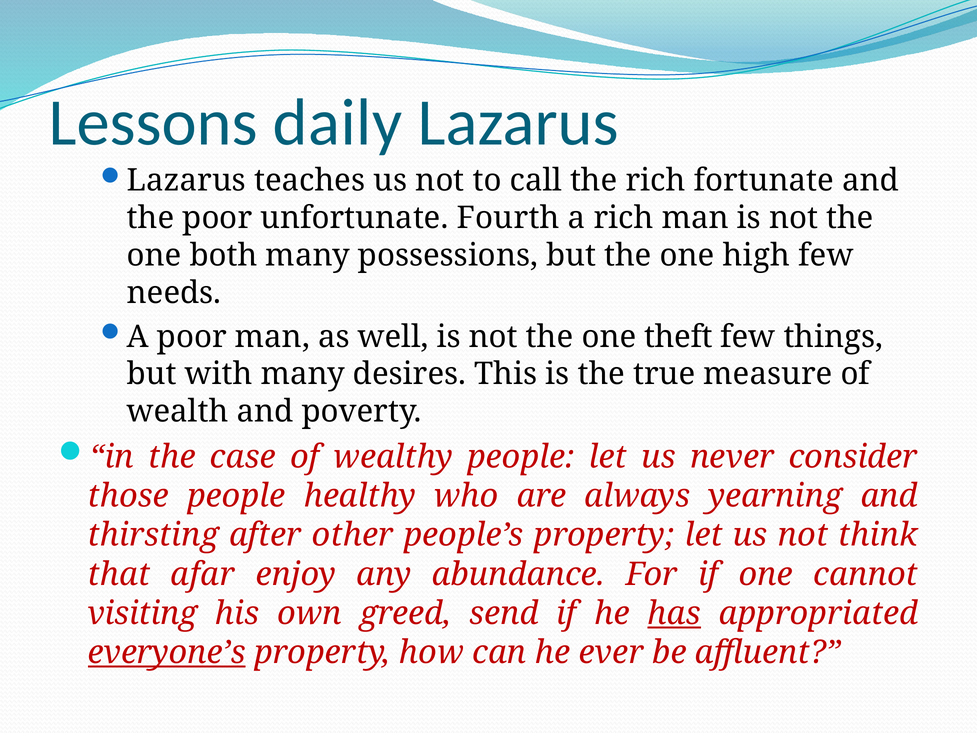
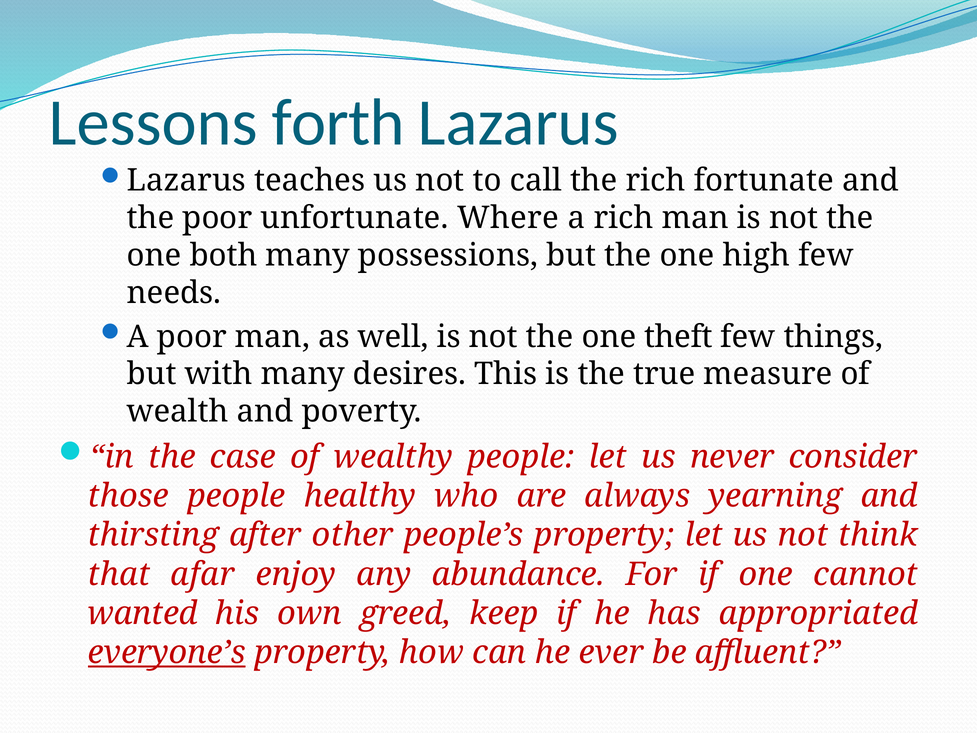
daily: daily -> forth
Fourth: Fourth -> Where
visiting: visiting -> wanted
send: send -> keep
has underline: present -> none
